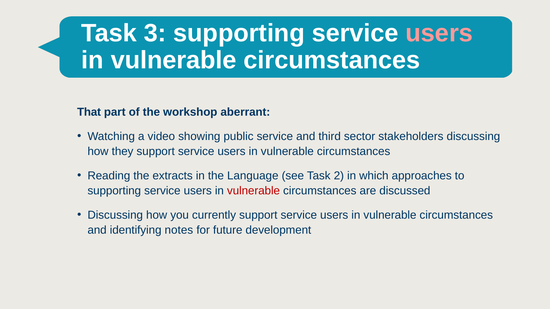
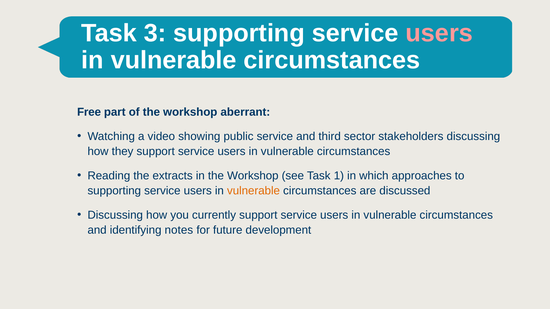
That: That -> Free
in the Language: Language -> Workshop
2: 2 -> 1
vulnerable at (253, 191) colour: red -> orange
